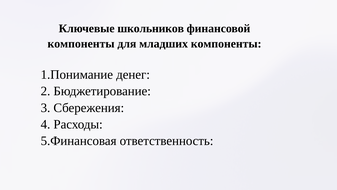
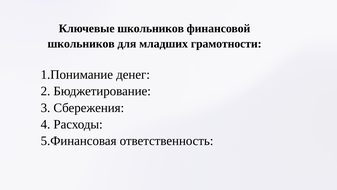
компоненты at (81, 44): компоненты -> школьников
младших компоненты: компоненты -> грамотности
